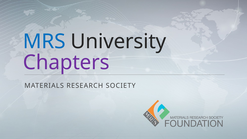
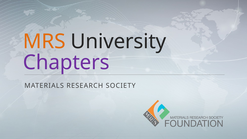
MRS colour: blue -> orange
